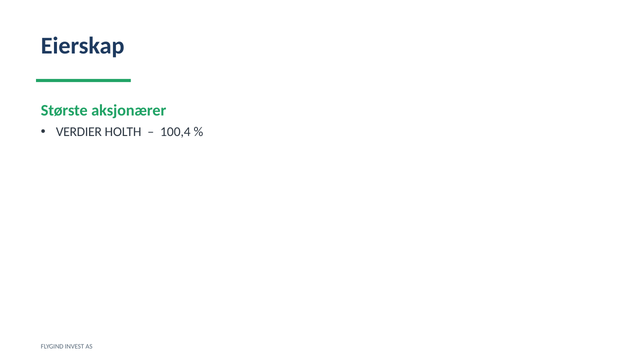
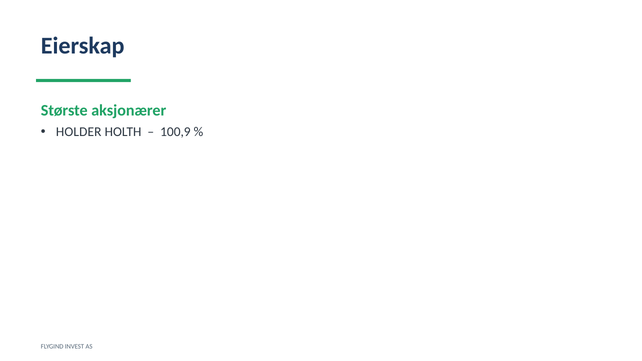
VERDIER: VERDIER -> HOLDER
100,4: 100,4 -> 100,9
